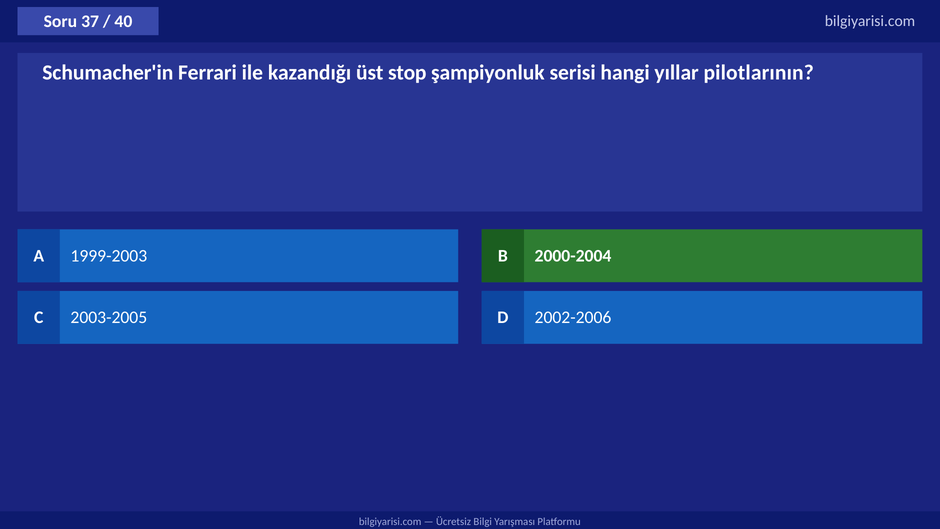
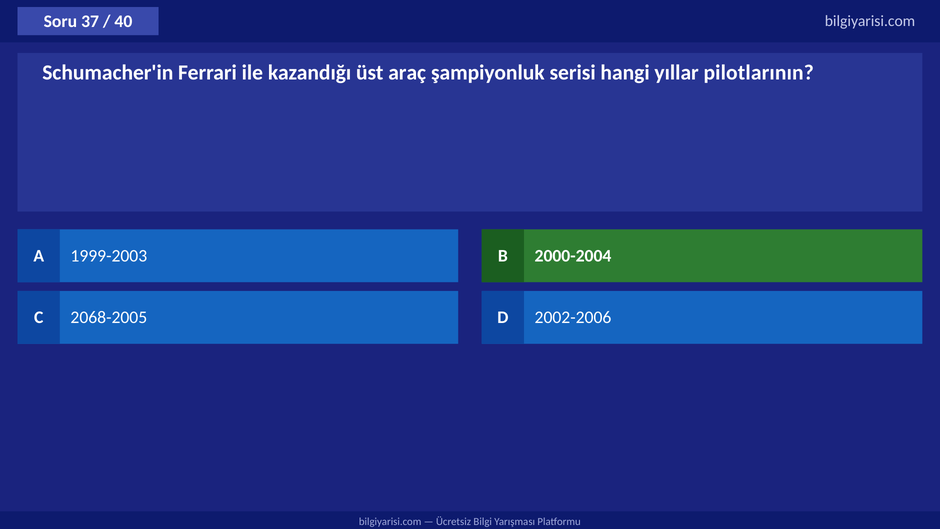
stop: stop -> araç
2003-2005: 2003-2005 -> 2068-2005
